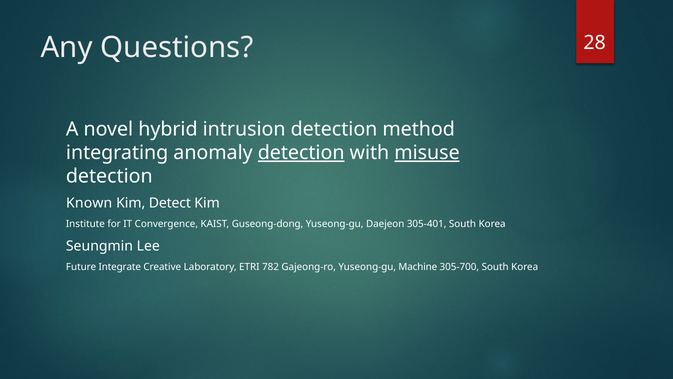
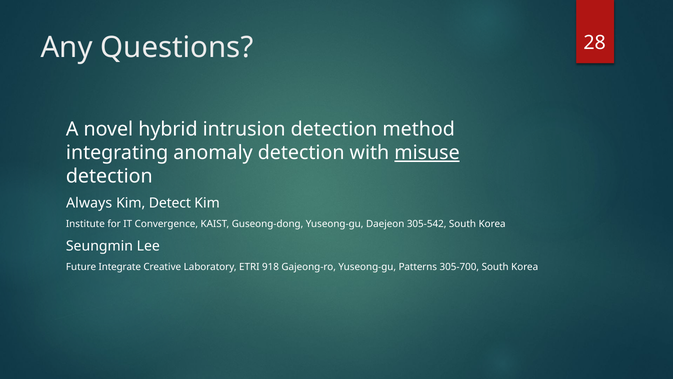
detection at (301, 153) underline: present -> none
Known: Known -> Always
305-401: 305-401 -> 305-542
782: 782 -> 918
Machine: Machine -> Patterns
